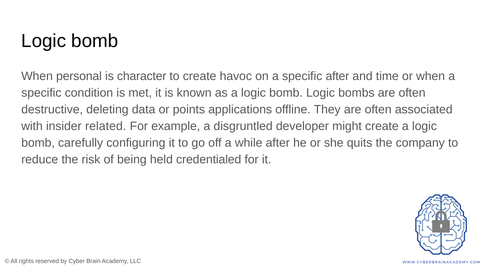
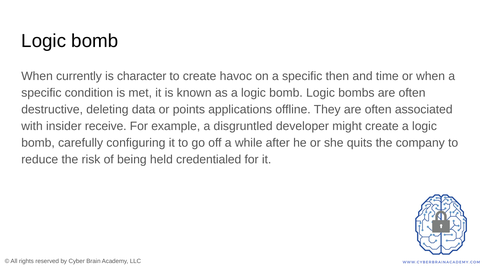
personal: personal -> currently
specific after: after -> then
related: related -> receive
